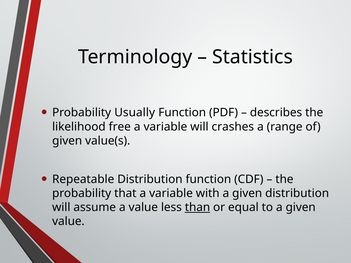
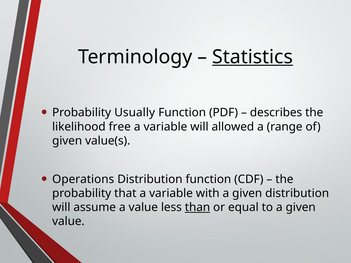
Statistics underline: none -> present
crashes: crashes -> allowed
Repeatable: Repeatable -> Operations
